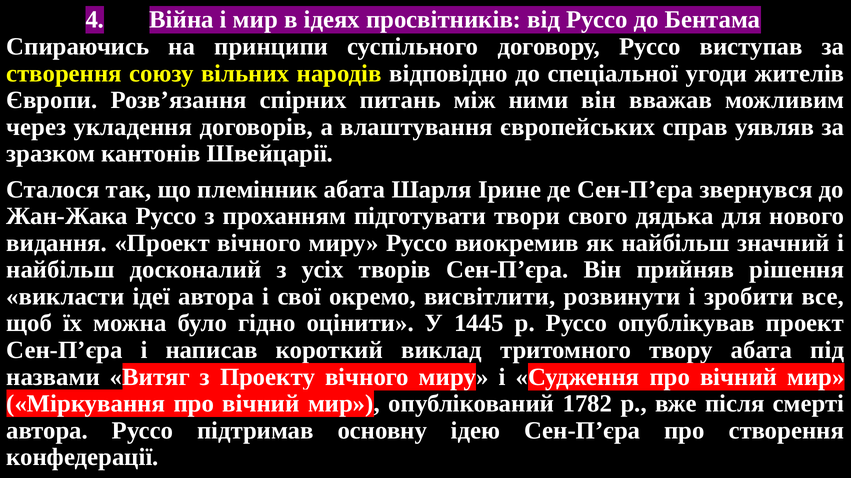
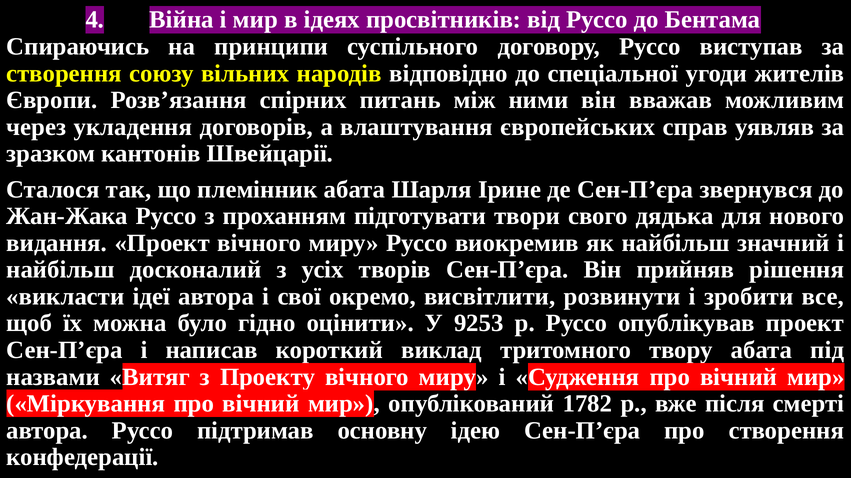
1445: 1445 -> 9253
